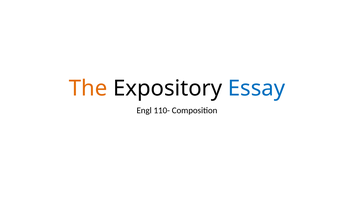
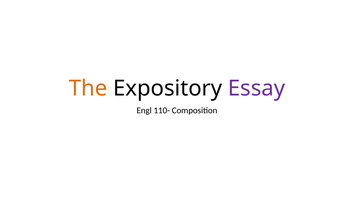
Essay colour: blue -> purple
